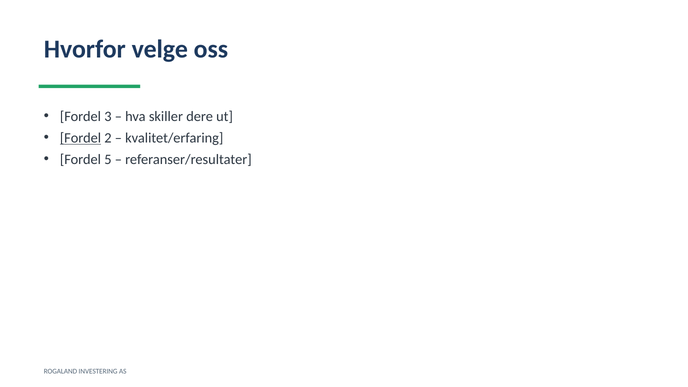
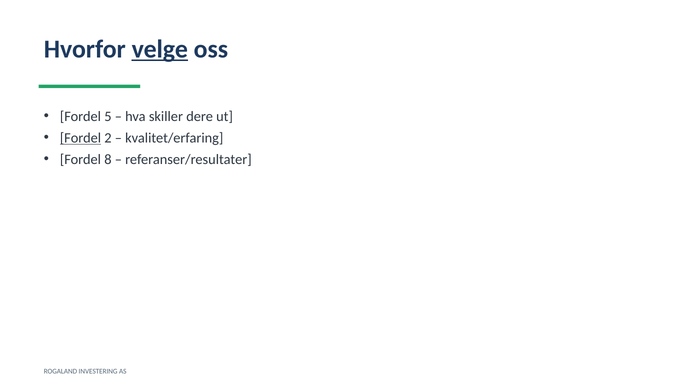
velge underline: none -> present
3: 3 -> 5
5: 5 -> 8
